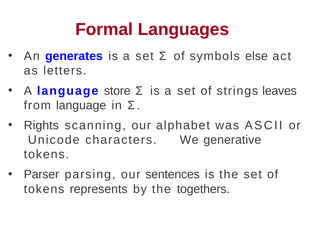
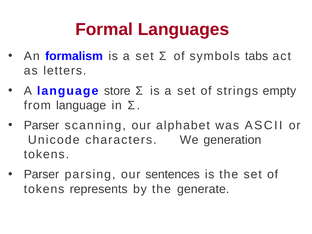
generates: generates -> formalism
else: else -> tabs
leaves: leaves -> empty
Rights at (41, 125): Rights -> Parser
generative: generative -> generation
togethers: togethers -> generate
